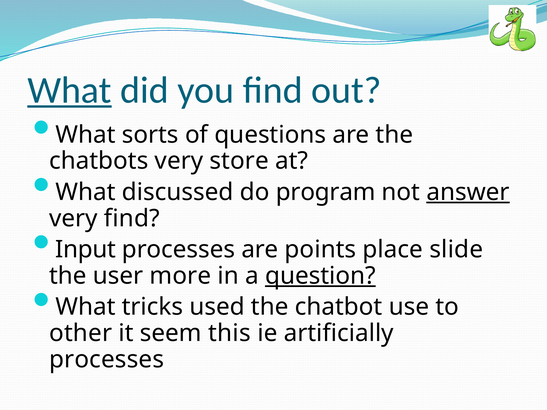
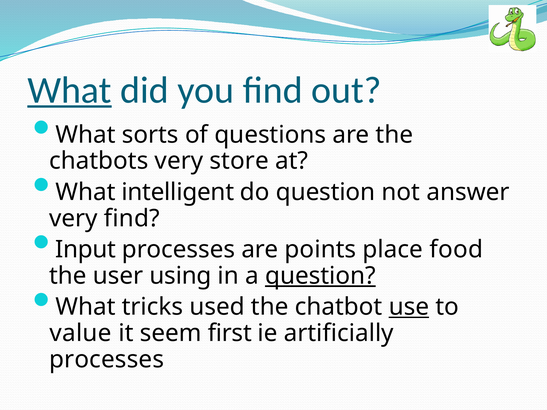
discussed: discussed -> intelligent
do program: program -> question
answer underline: present -> none
slide: slide -> food
more: more -> using
use underline: none -> present
other: other -> value
this: this -> first
